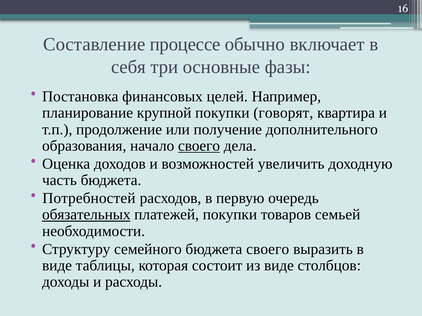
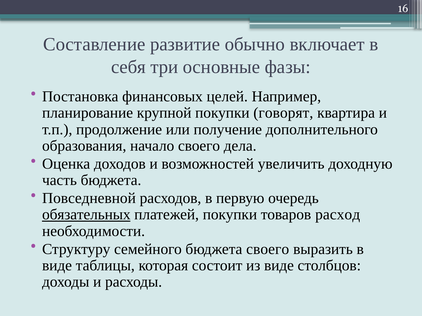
процессе: процессе -> развитие
своего at (199, 146) underline: present -> none
Потребностей: Потребностей -> Повседневной
семьей: семьей -> расход
